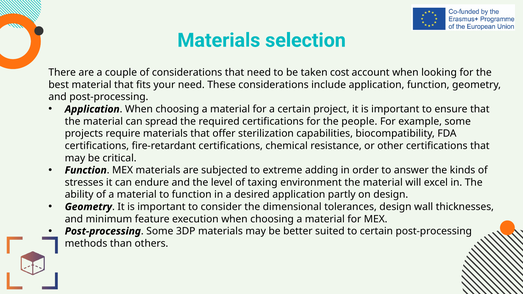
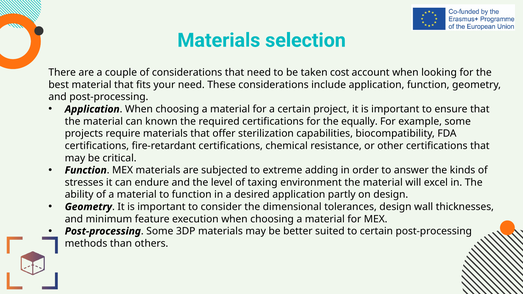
spread: spread -> known
people: people -> equally
